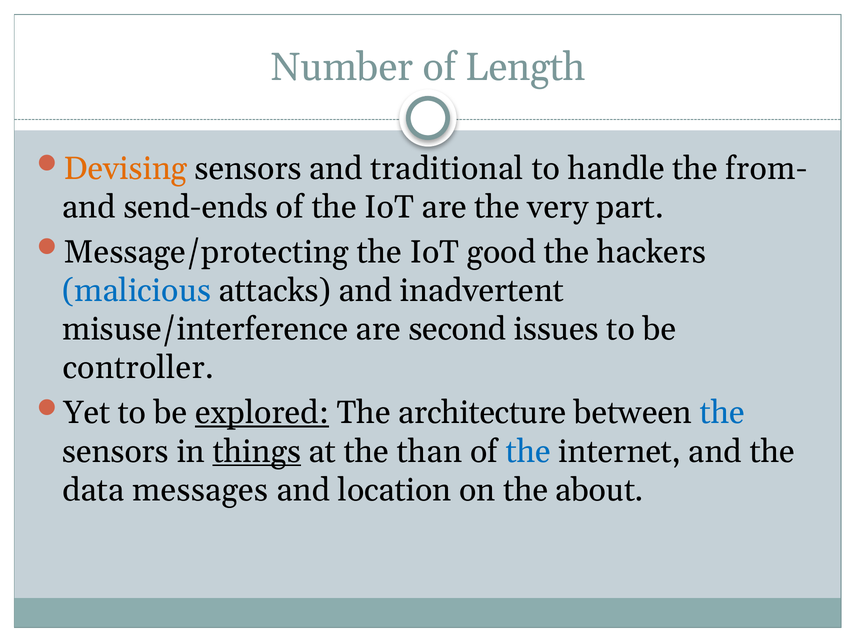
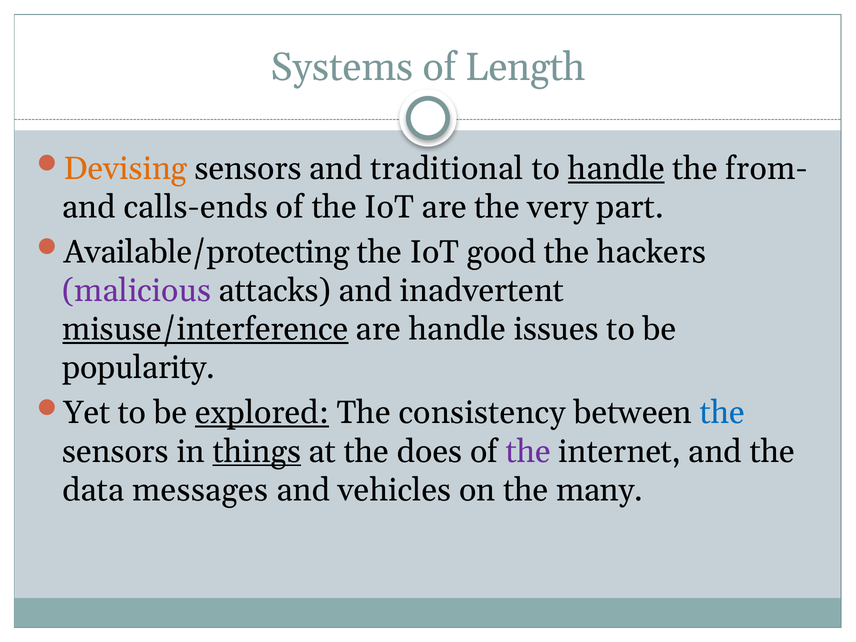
Number: Number -> Systems
handle at (616, 169) underline: none -> present
send-ends: send-ends -> calls-ends
Message/protecting: Message/protecting -> Available/protecting
malicious colour: blue -> purple
misuse/interference underline: none -> present
are second: second -> handle
controller: controller -> popularity
architecture: architecture -> consistency
than: than -> does
the at (528, 451) colour: blue -> purple
location: location -> vehicles
about: about -> many
